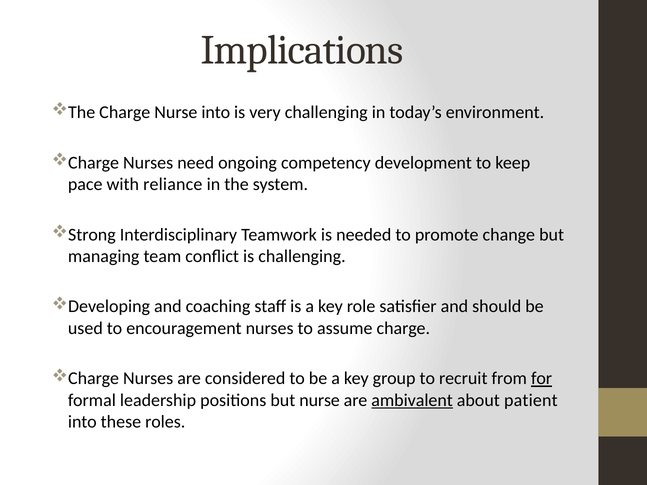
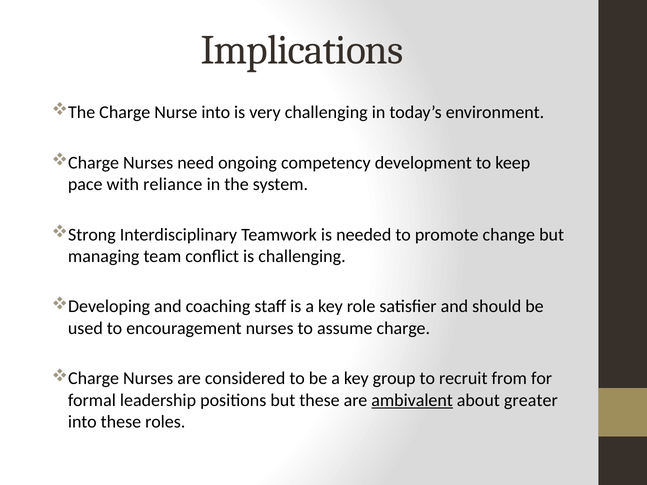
for underline: present -> none
but nurse: nurse -> these
patient: patient -> greater
